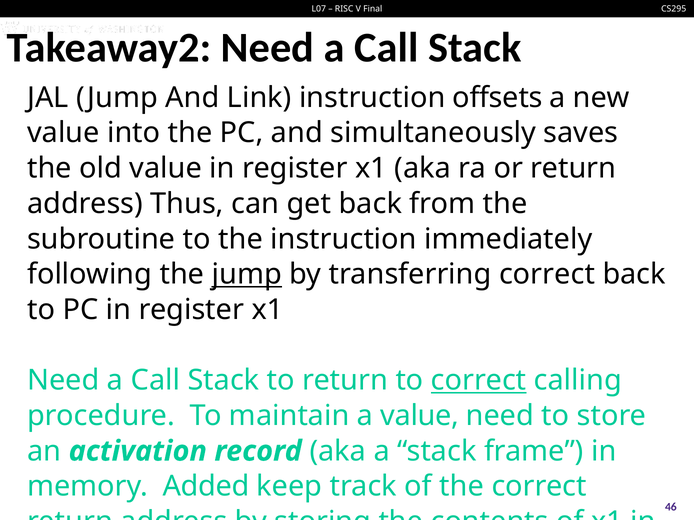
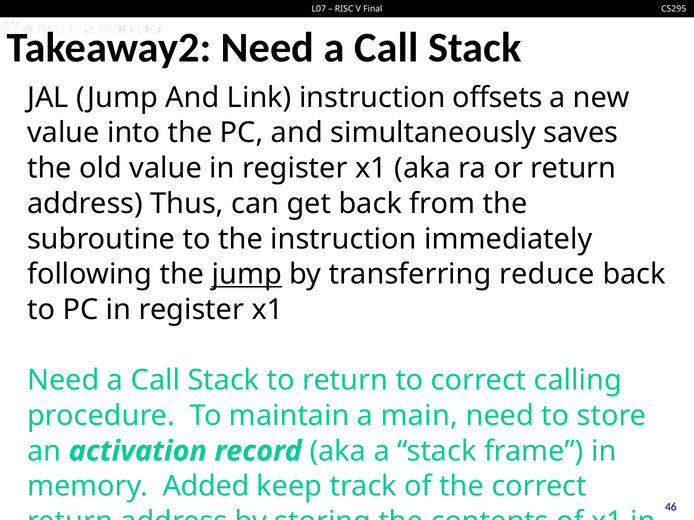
transferring correct: correct -> reduce
correct at (479, 381) underline: present -> none
a value: value -> main
